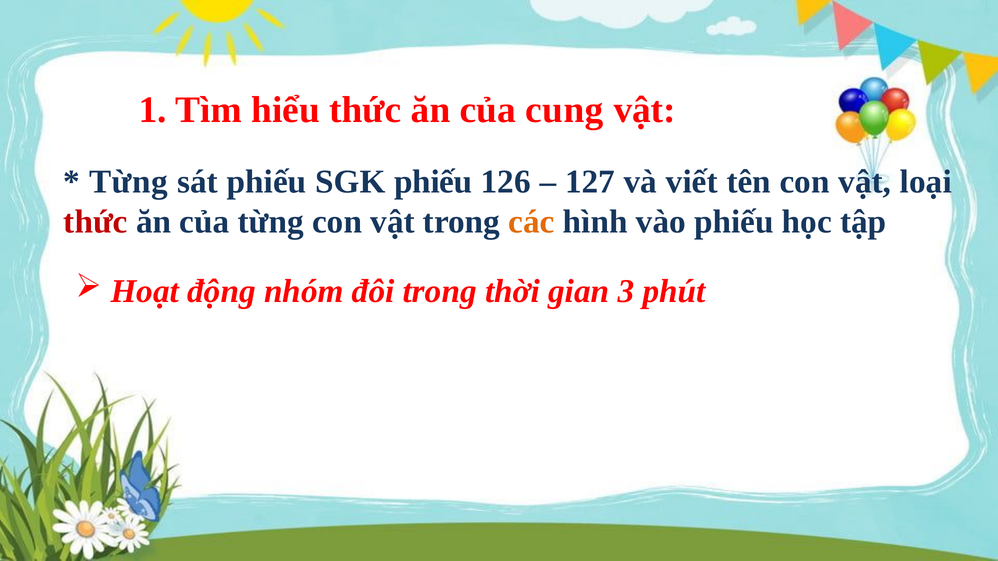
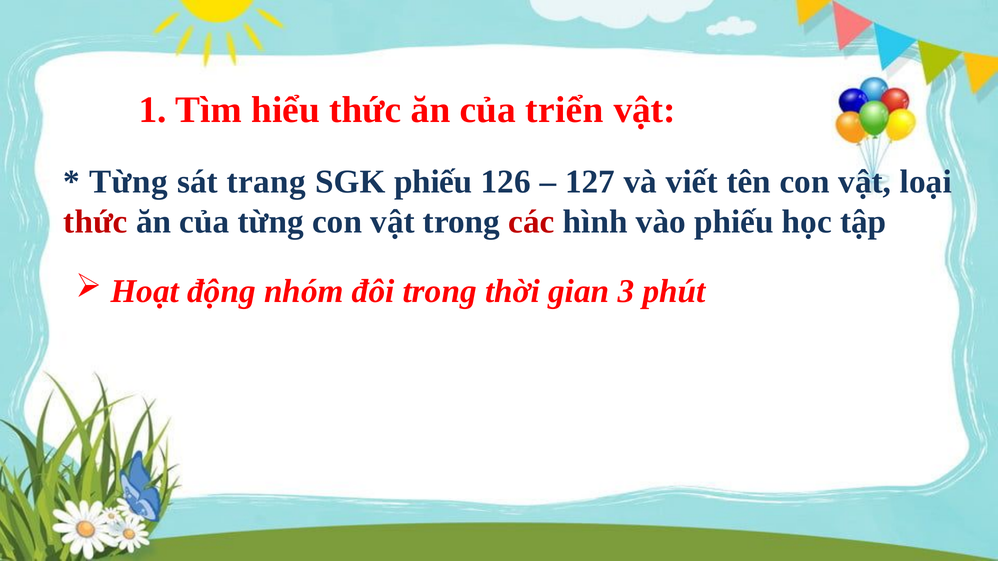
cung: cung -> triển
sát phiếu: phiếu -> trang
các colour: orange -> red
